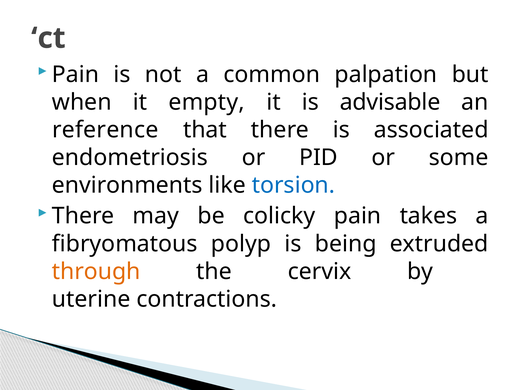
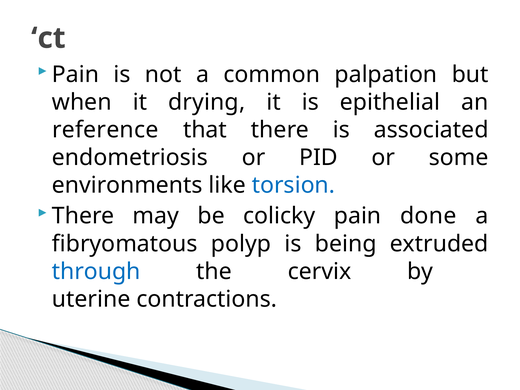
empty: empty -> drying
advisable: advisable -> epithelial
takes: takes -> done
through colour: orange -> blue
